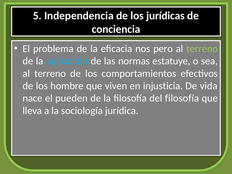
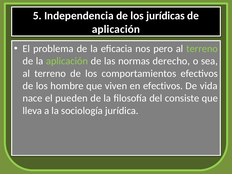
conciencia at (116, 29): conciencia -> aplicación
aplicación at (67, 61) colour: light blue -> light green
estatuye: estatuye -> derecho
en injusticia: injusticia -> efectivos
del filosofía: filosofía -> consiste
